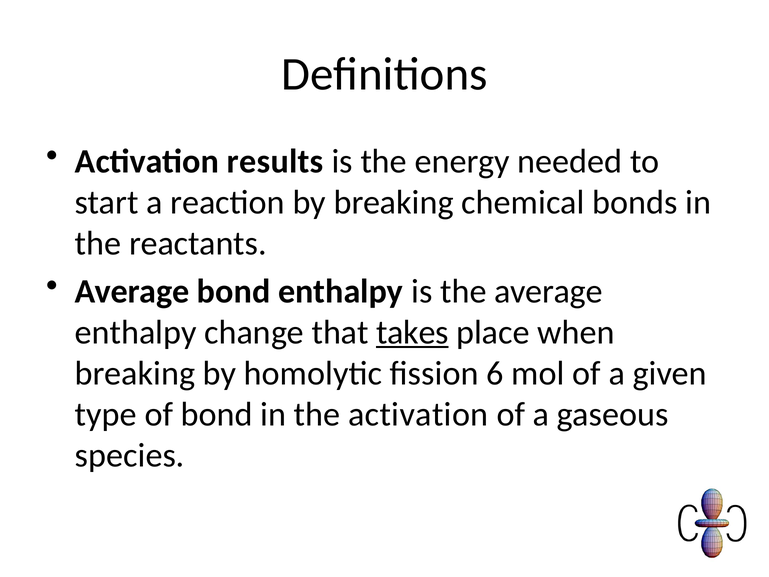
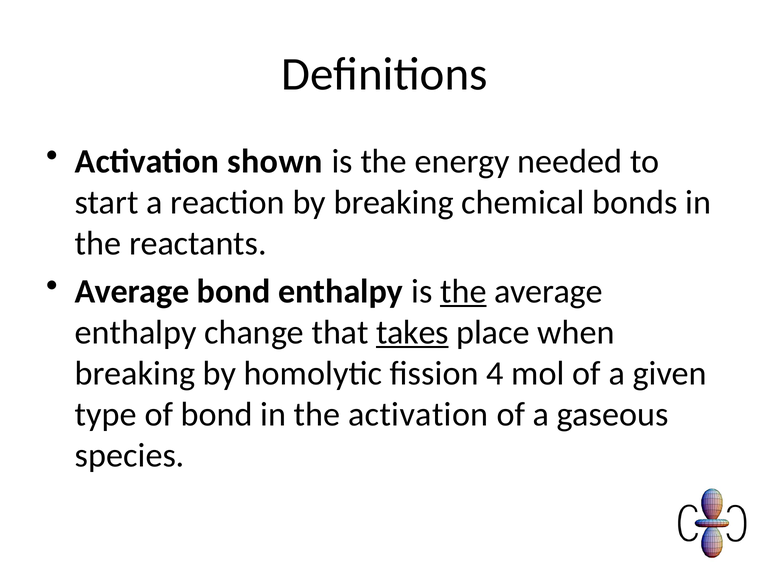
results: results -> shown
the at (463, 291) underline: none -> present
6: 6 -> 4
